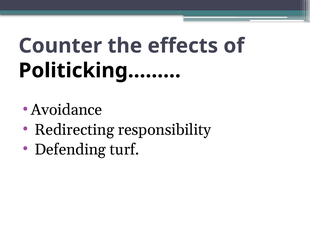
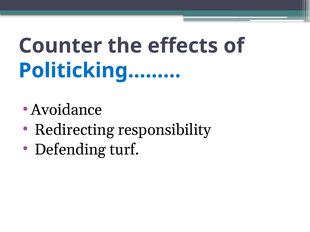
Politicking……… colour: black -> blue
